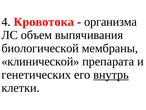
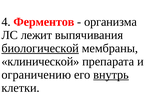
Кровотока: Кровотока -> Ферментов
объем: объем -> лежит
биологической underline: none -> present
генетических: генетических -> ограничению
